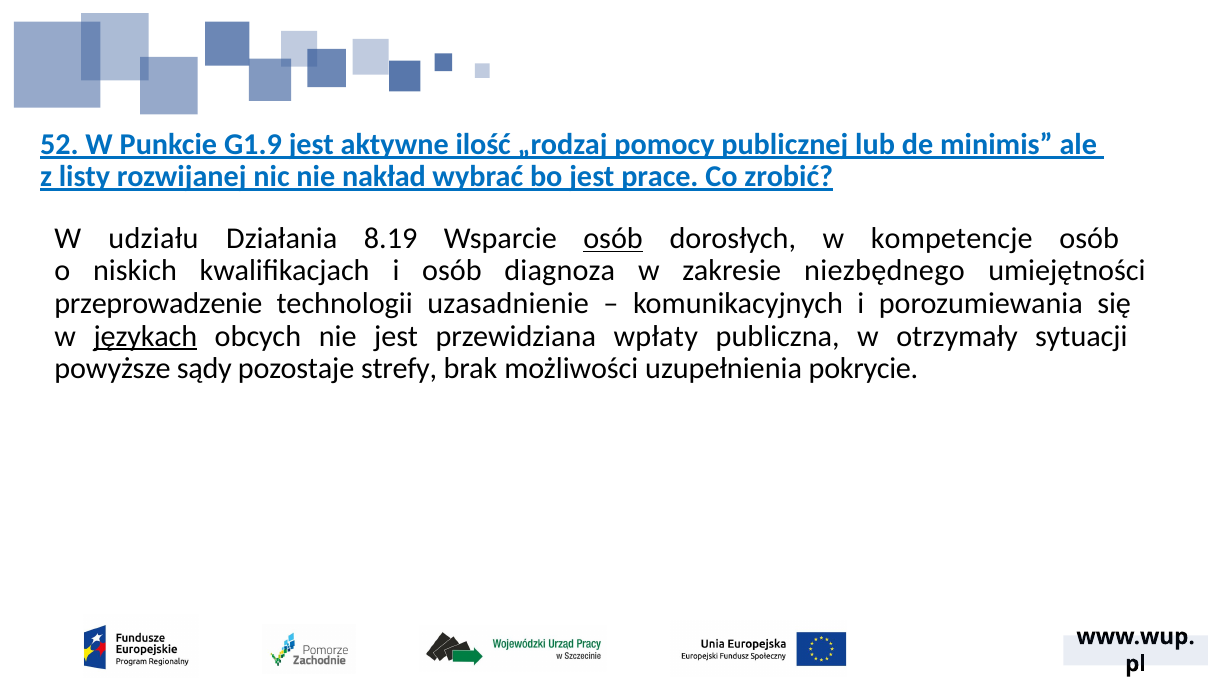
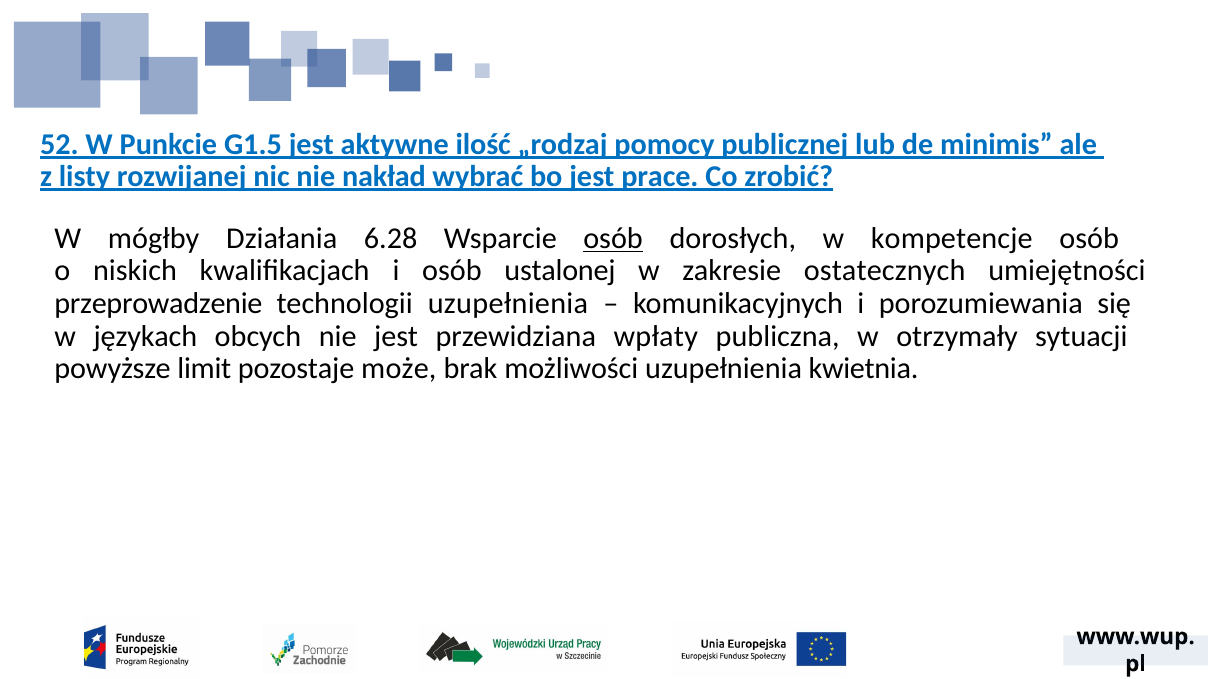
G1.9: G1.9 -> G1.5
udziału: udziału -> mógłby
8.19: 8.19 -> 6.28
diagnoza: diagnoza -> ustalonej
niezbędnego: niezbędnego -> ostatecznych
technologii uzasadnienie: uzasadnienie -> uzupełnienia
językach underline: present -> none
sądy: sądy -> limit
strefy: strefy -> może
pokrycie: pokrycie -> kwietnia
